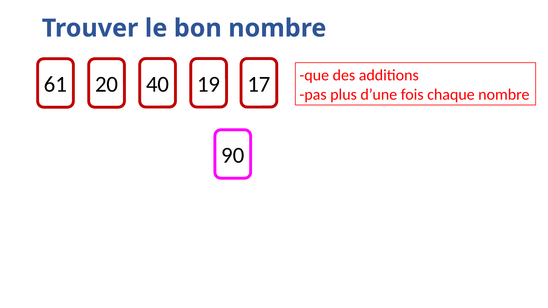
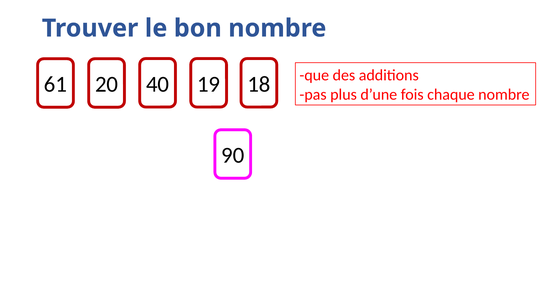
17: 17 -> 18
